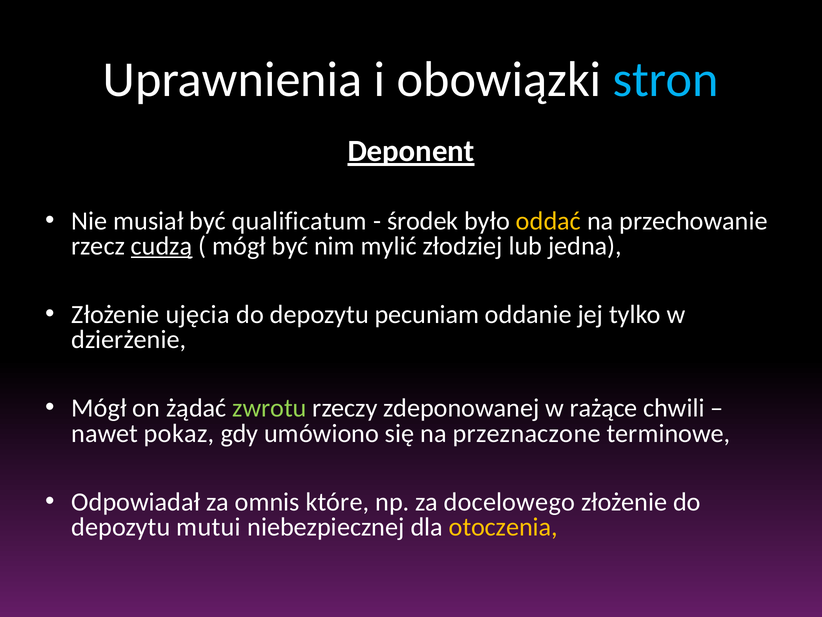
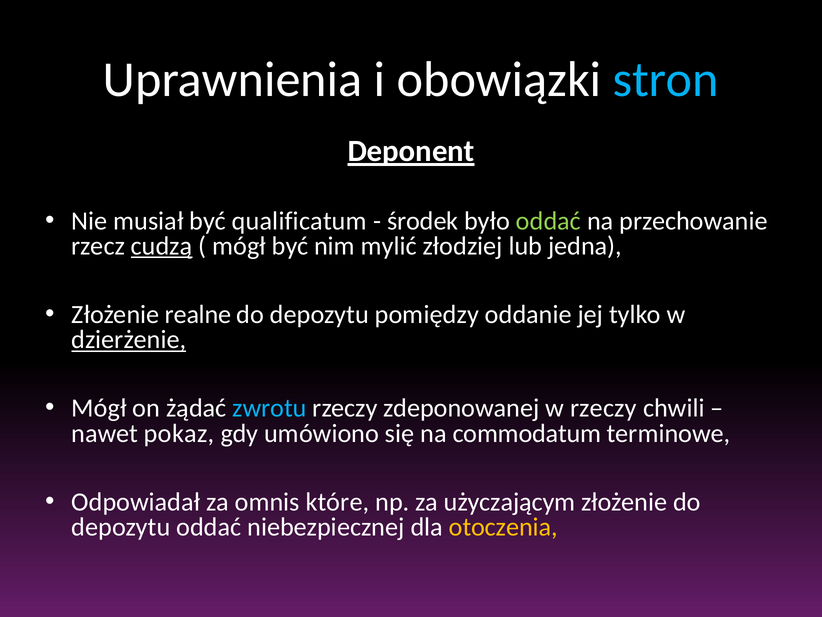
oddać at (548, 221) colour: yellow -> light green
ujęcia: ujęcia -> realne
pecuniam: pecuniam -> pomiędzy
dzierżenie underline: none -> present
zwrotu colour: light green -> light blue
w rażące: rażące -> rzeczy
przeznaczone: przeznaczone -> commodatum
docelowego: docelowego -> użyczającym
depozytu mutui: mutui -> oddać
